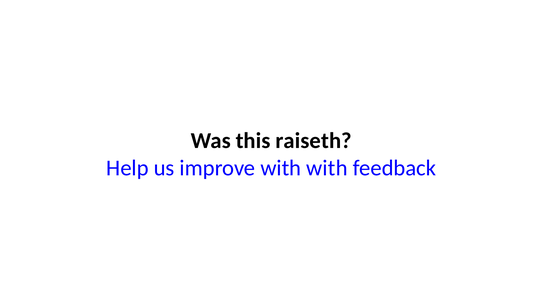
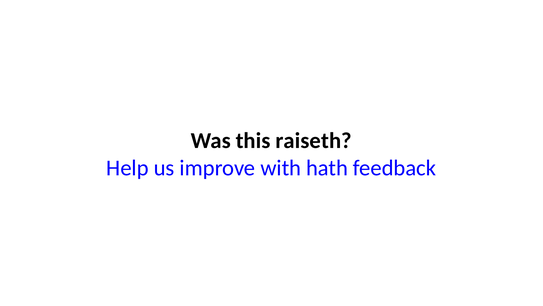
with with: with -> hath
